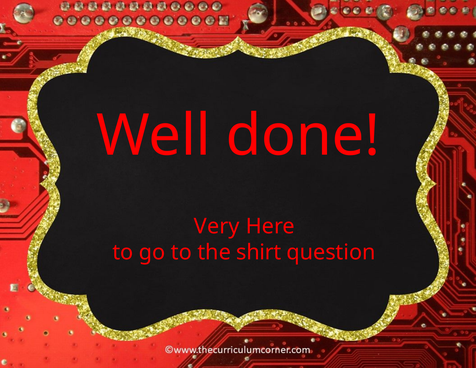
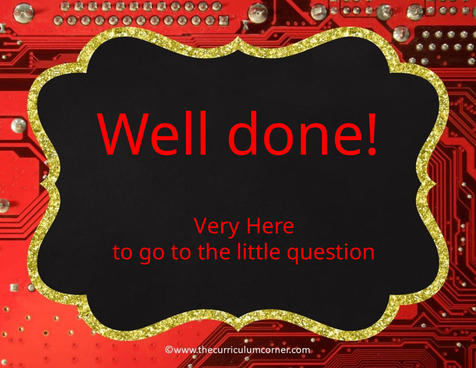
shirt: shirt -> little
